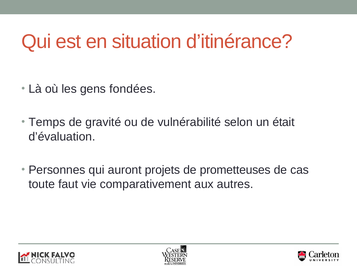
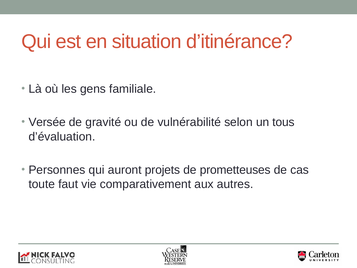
fondées: fondées -> familiale
Temps: Temps -> Versée
était: était -> tous
